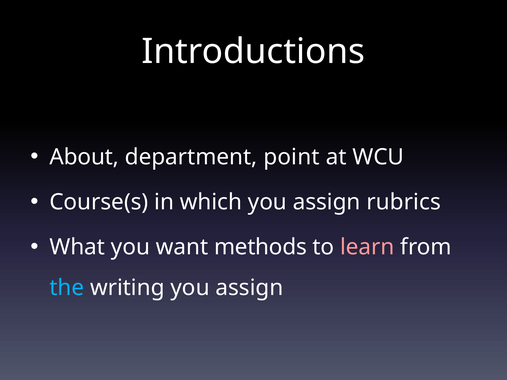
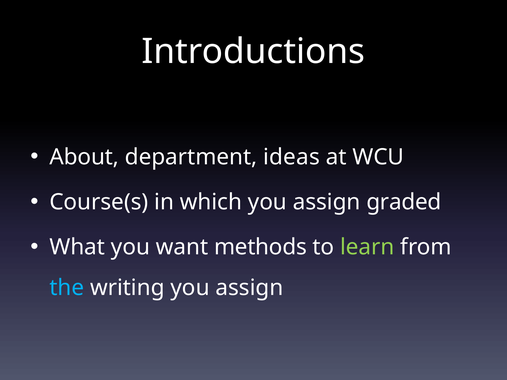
point: point -> ideas
rubrics: rubrics -> graded
learn colour: pink -> light green
